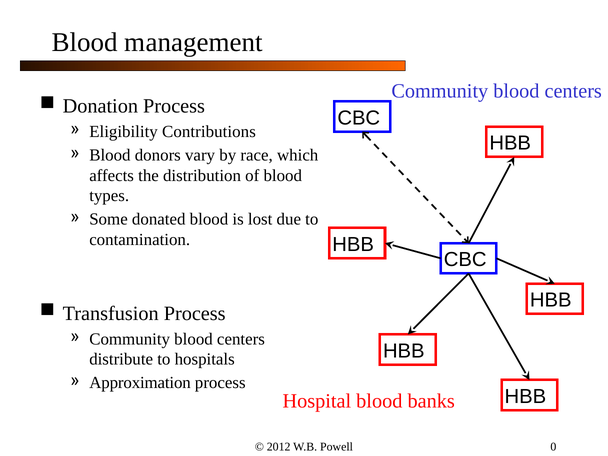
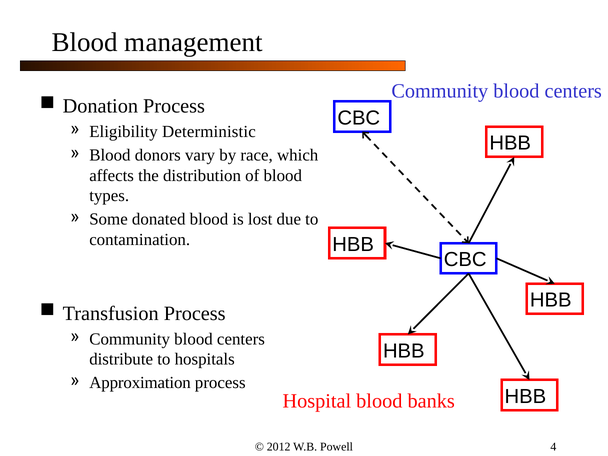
Contributions: Contributions -> Deterministic
0: 0 -> 4
